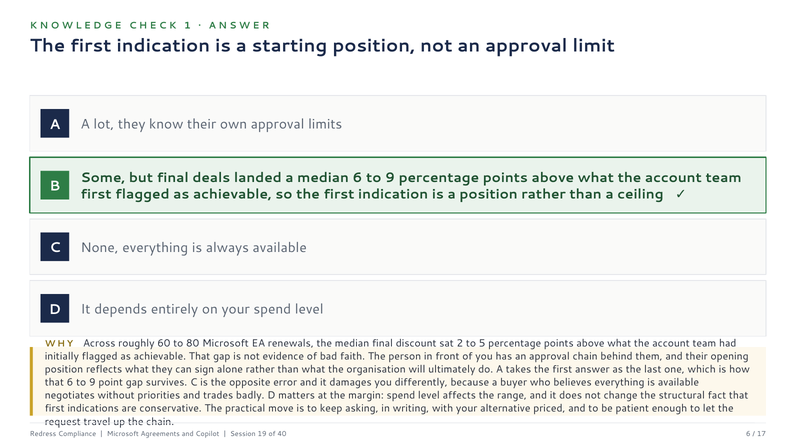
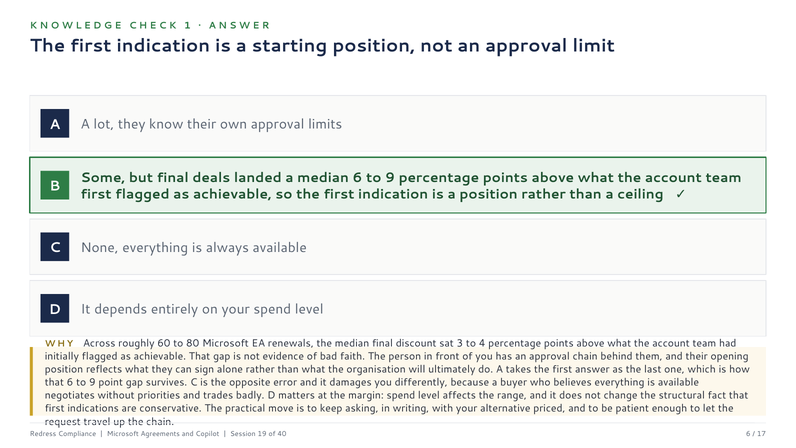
2: 2 -> 3
5: 5 -> 4
